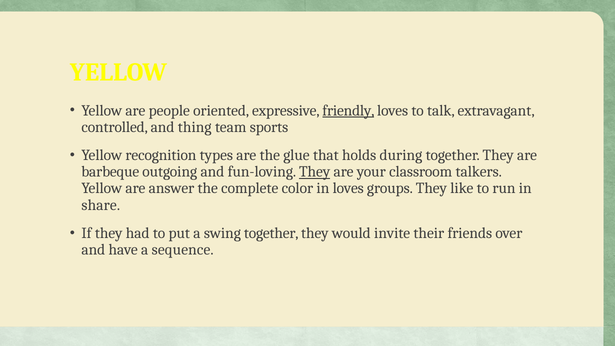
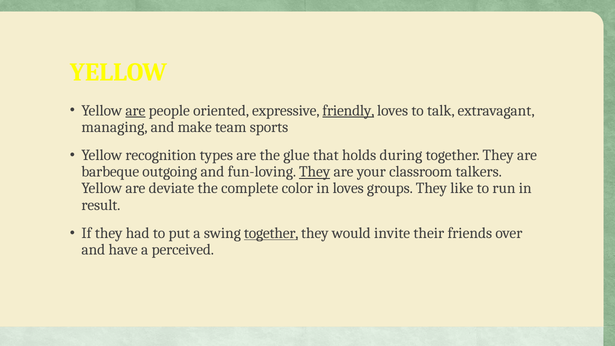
are at (135, 110) underline: none -> present
controlled: controlled -> managing
thing: thing -> make
answer: answer -> deviate
share: share -> result
together at (271, 233) underline: none -> present
sequence: sequence -> perceived
